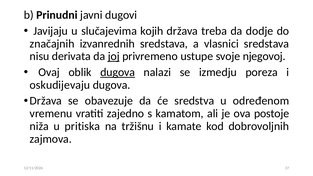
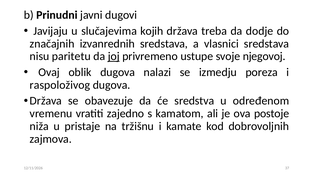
derivata: derivata -> paritetu
dugova at (118, 72) underline: present -> none
oskudijevaju: oskudijevaju -> raspoloživog
pritiska: pritiska -> pristaje
